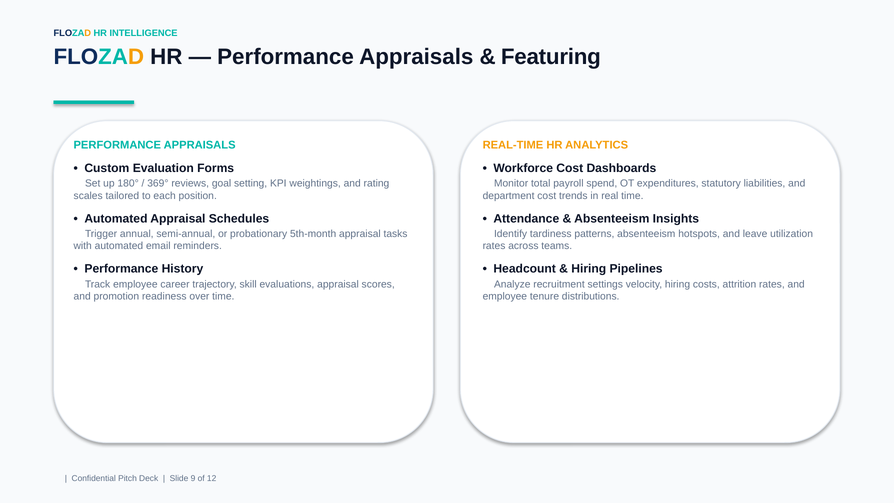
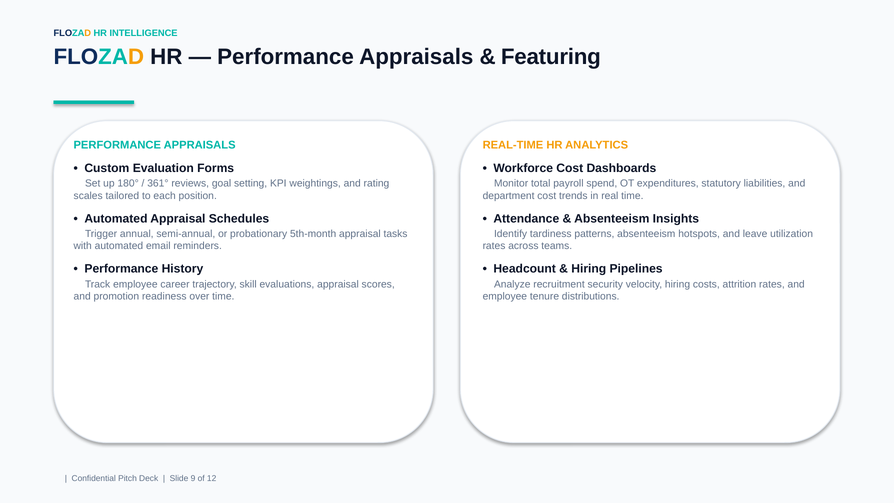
369°: 369° -> 361°
settings: settings -> security
